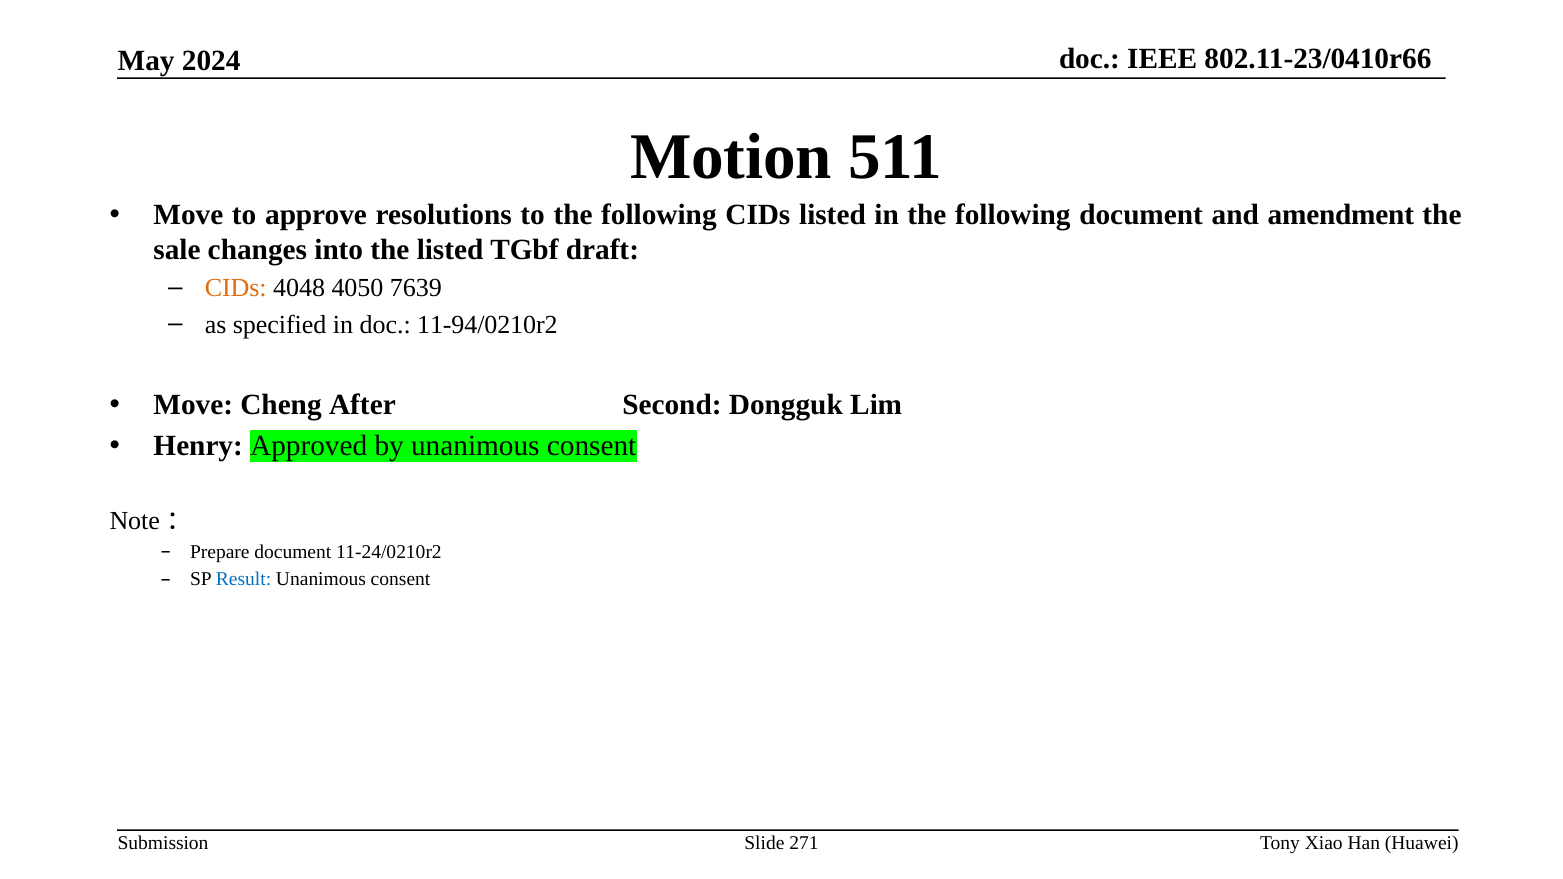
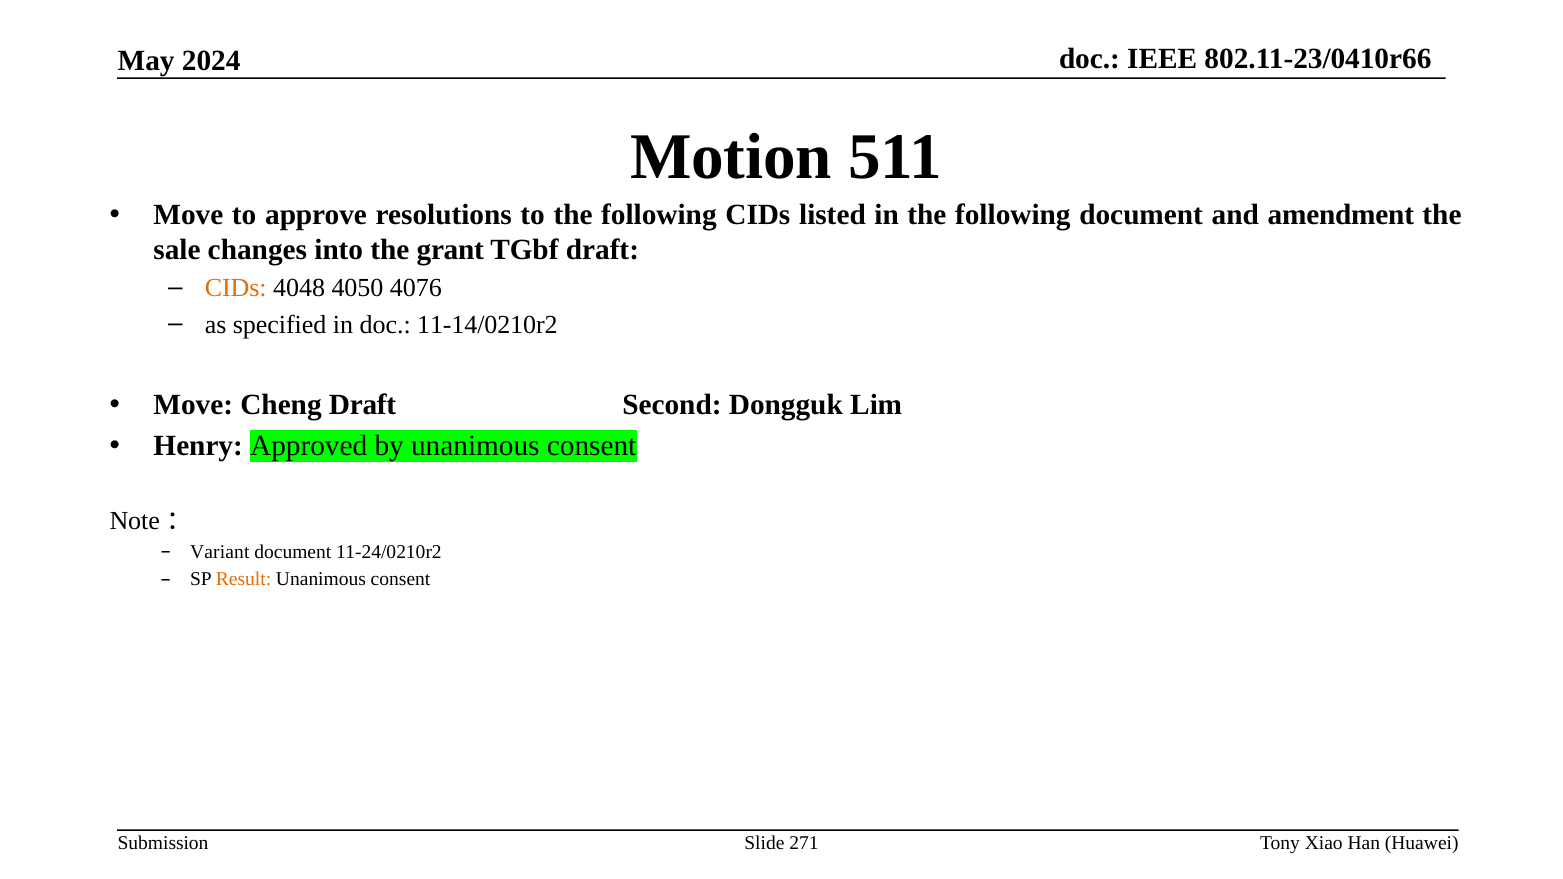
the listed: listed -> grant
7639: 7639 -> 4076
11-94/0210r2: 11-94/0210r2 -> 11-14/0210r2
Cheng After: After -> Draft
Prepare: Prepare -> Variant
Result colour: blue -> orange
